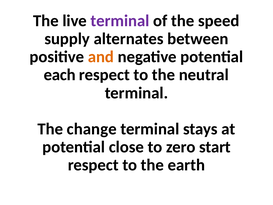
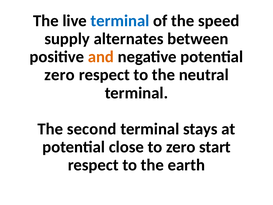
terminal at (120, 21) colour: purple -> blue
each at (60, 75): each -> zero
change: change -> second
